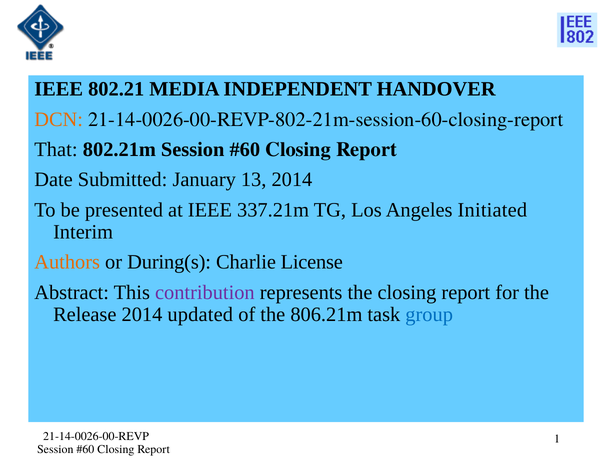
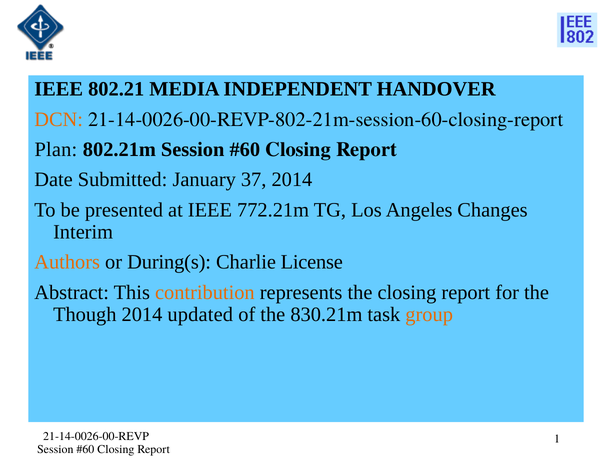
That: That -> Plan
13: 13 -> 37
337.21m: 337.21m -> 772.21m
Initiated: Initiated -> Changes
contribution colour: purple -> orange
Release: Release -> Though
806.21m: 806.21m -> 830.21m
group colour: blue -> orange
